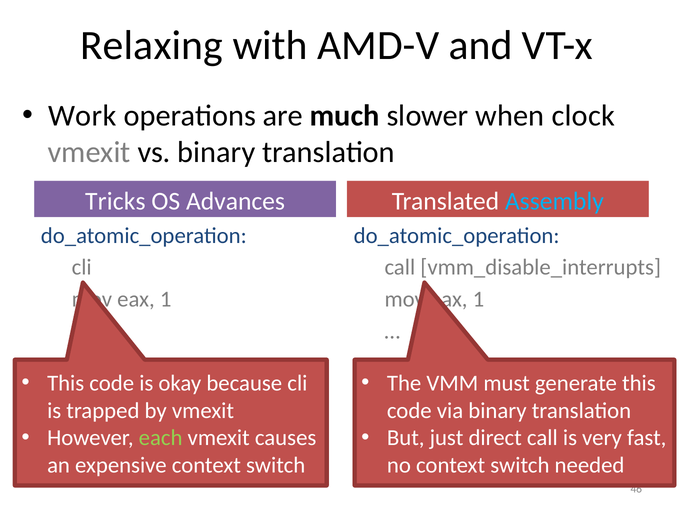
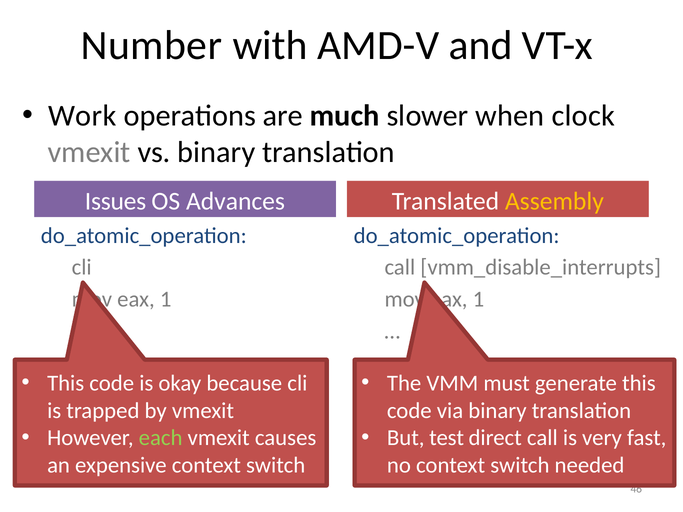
Relaxing: Relaxing -> Number
Tricks: Tricks -> Issues
Assembly colour: light blue -> yellow
just: just -> test
